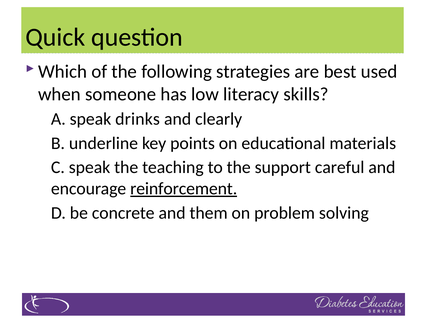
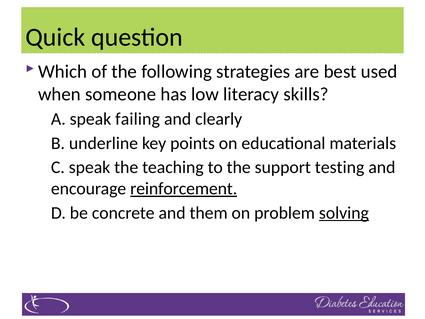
drinks: drinks -> failing
careful: careful -> testing
solving underline: none -> present
